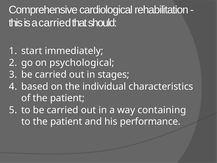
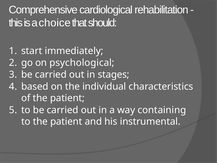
a carried: carried -> choice
performance: performance -> instrumental
